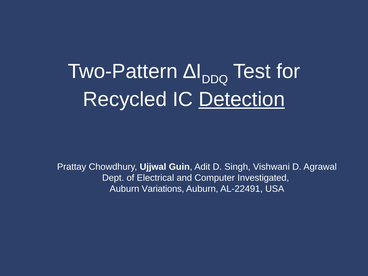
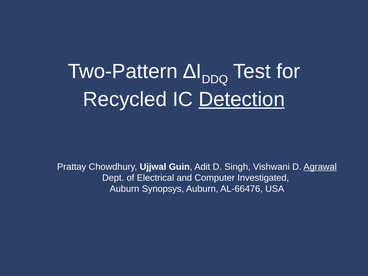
Agrawal underline: none -> present
Variations: Variations -> Synopsys
AL-22491: AL-22491 -> AL-66476
